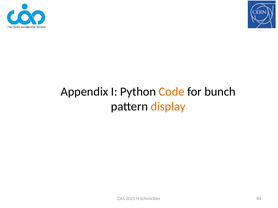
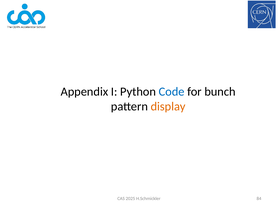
Code colour: orange -> blue
